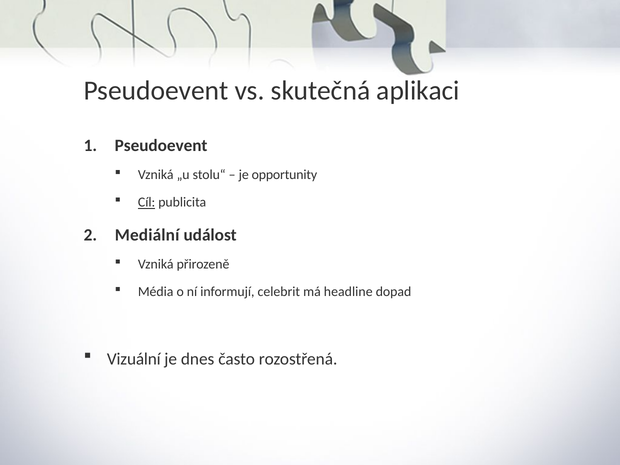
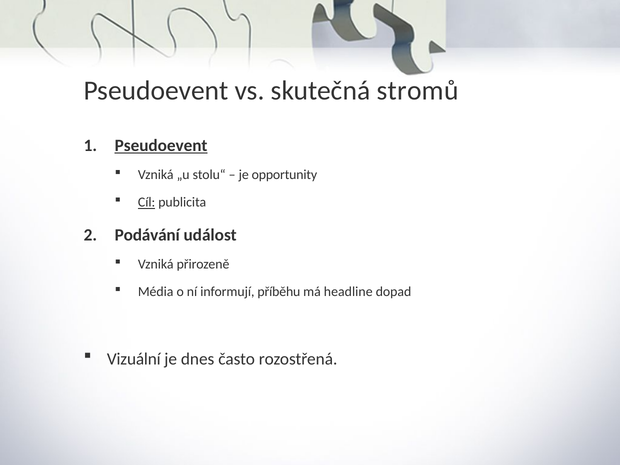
aplikaci: aplikaci -> stromů
Pseudoevent at (161, 146) underline: none -> present
Mediální: Mediální -> Podávání
celebrit: celebrit -> příběhu
